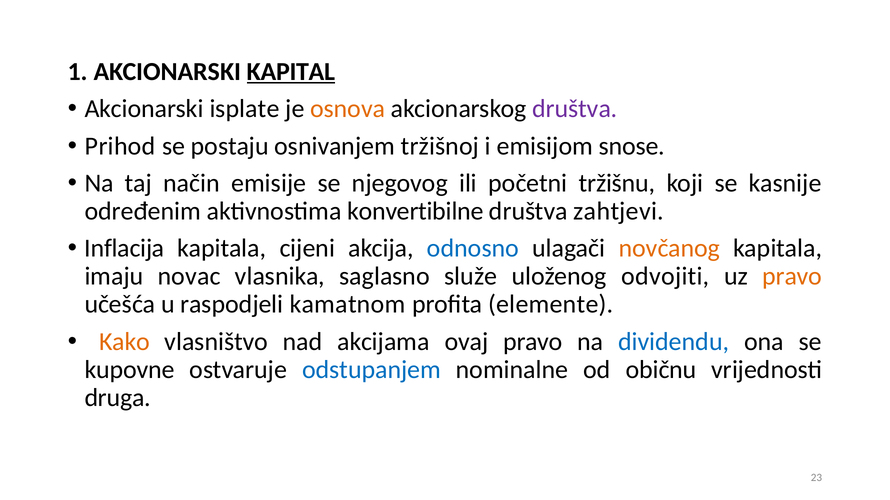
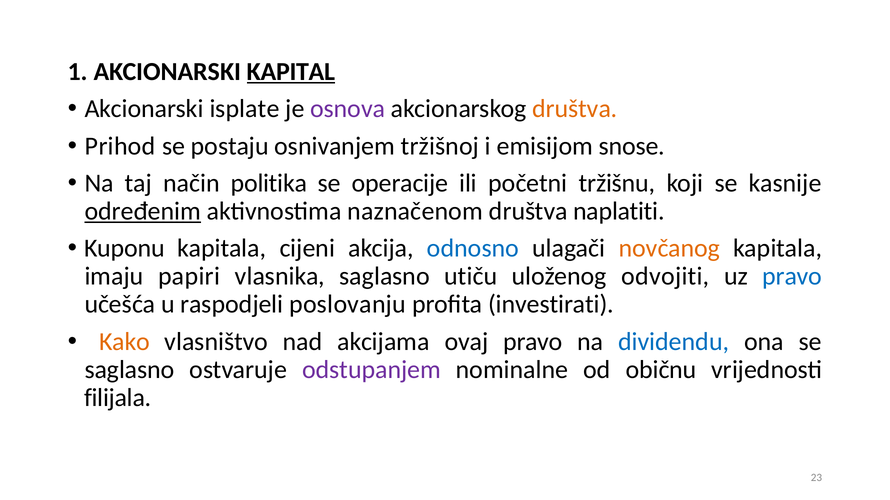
osnova colour: orange -> purple
društva at (575, 109) colour: purple -> orange
emisije: emisije -> politika
njegovog: njegovog -> operacije
određenim underline: none -> present
konvertibilne: konvertibilne -> naznačenom
zahtjevi: zahtjevi -> naplatiti
Inflacija: Inflacija -> Kuponu
novac: novac -> papiri
služe: služe -> utiču
pravo at (792, 277) colour: orange -> blue
kamatnom: kamatnom -> poslovanju
elemente: elemente -> investirati
kupovne at (130, 370): kupovne -> saglasno
odstupanjem colour: blue -> purple
druga: druga -> filijala
